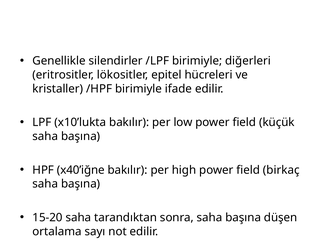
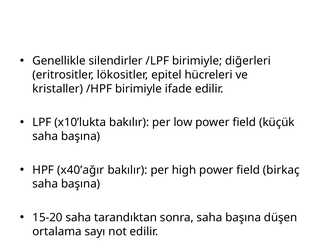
x40’iğne: x40’iğne -> x40’ağır
